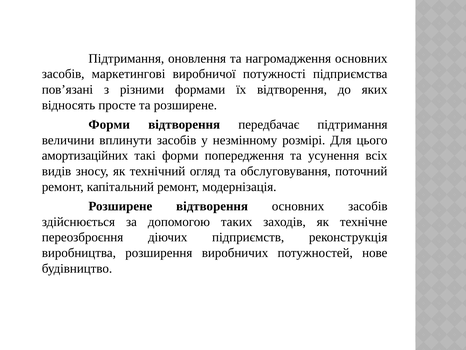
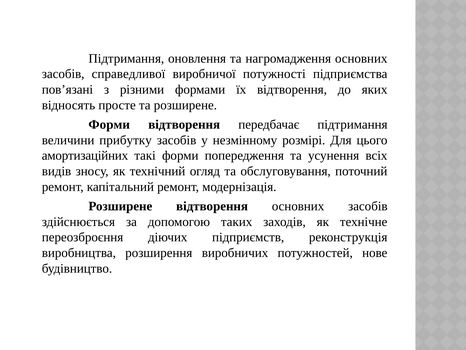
маркетингові: маркетингові -> справедливої
вплинути: вплинути -> прибутку
